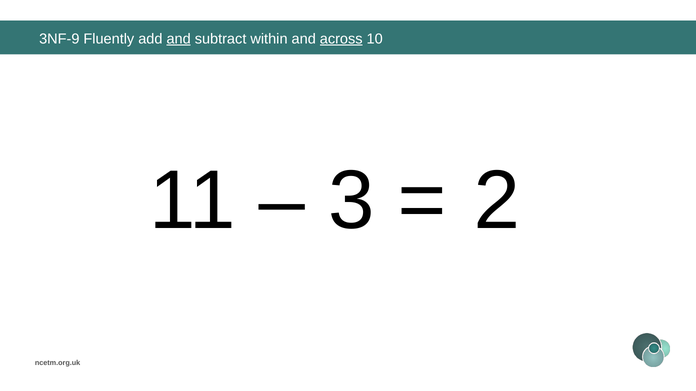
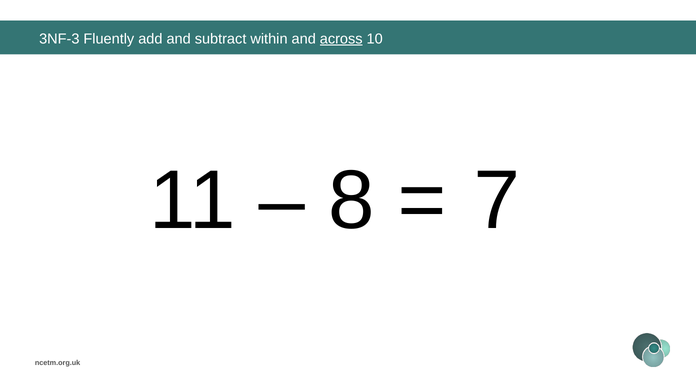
3NF-9: 3NF-9 -> 3NF-3
and at (179, 39) underline: present -> none
3: 3 -> 8
2: 2 -> 7
